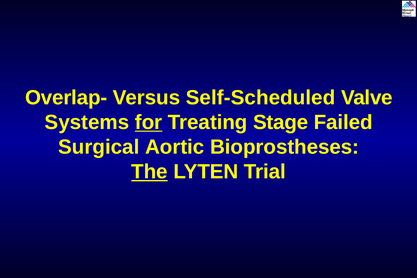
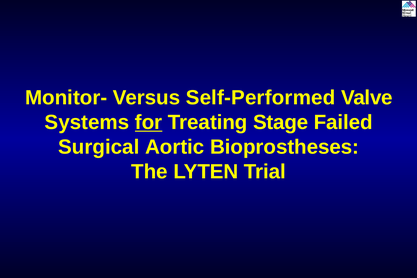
Overlap-: Overlap- -> Monitor-
Self-Scheduled: Self-Scheduled -> Self-Performed
The underline: present -> none
